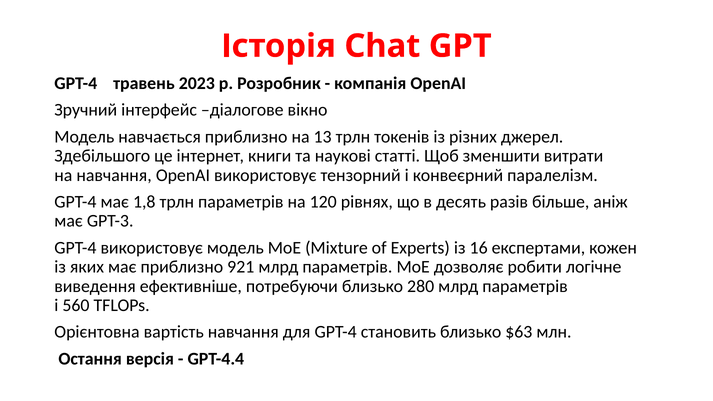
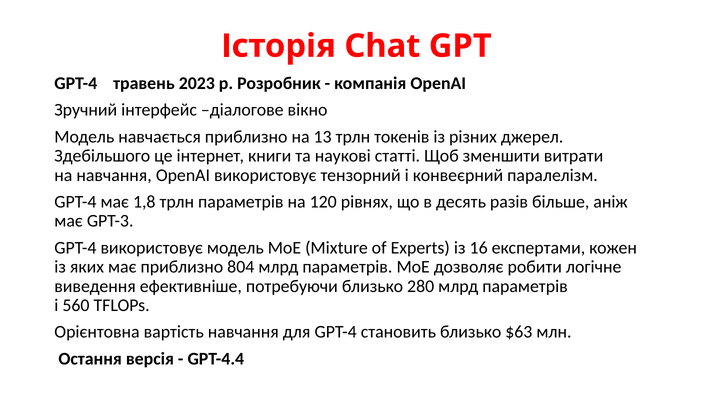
921: 921 -> 804
